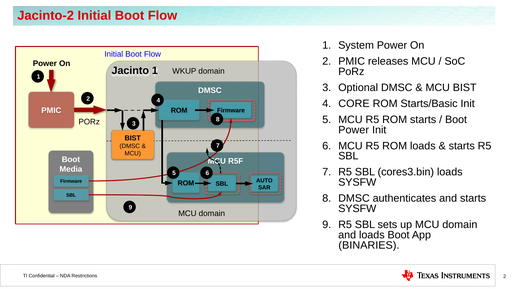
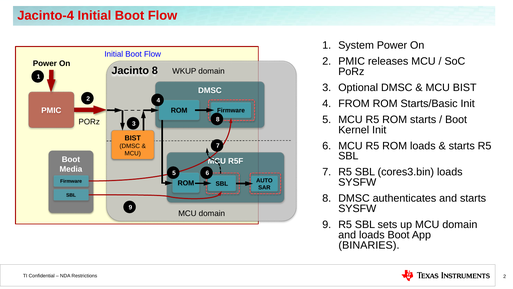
Jacinto-2: Jacinto-2 -> Jacinto-4
Jacinto 1: 1 -> 8
CORE: CORE -> FROM
Power at (354, 130): Power -> Kernel
